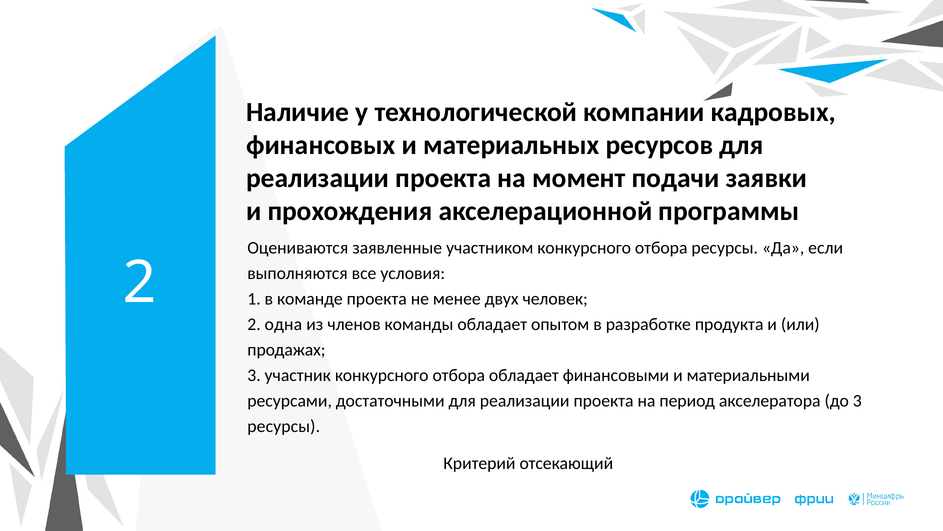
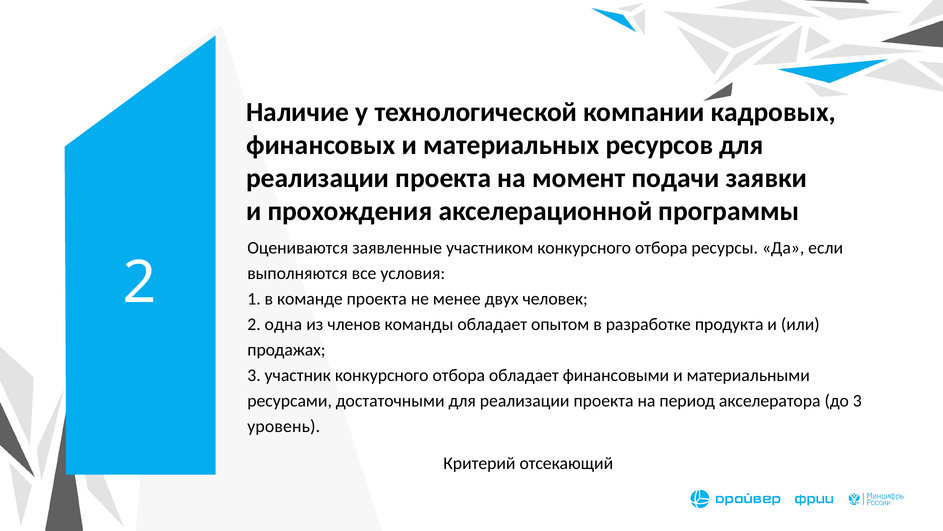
ресурсы at (284, 426): ресурсы -> уровень
